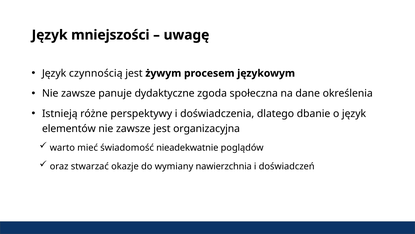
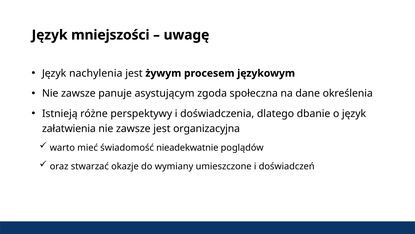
czynnością: czynnością -> nachylenia
dydaktyczne: dydaktyczne -> asystującym
elementów: elementów -> załatwienia
nawierzchnia: nawierzchnia -> umieszczone
